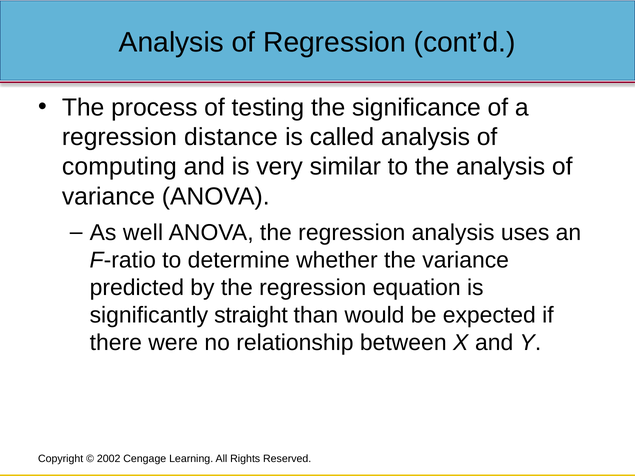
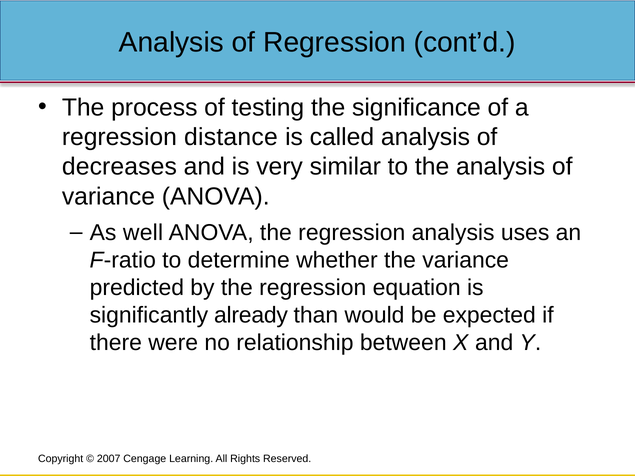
computing: computing -> decreases
straight: straight -> already
2002: 2002 -> 2007
